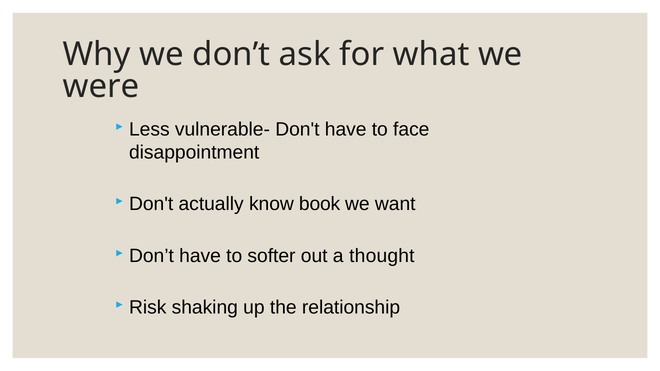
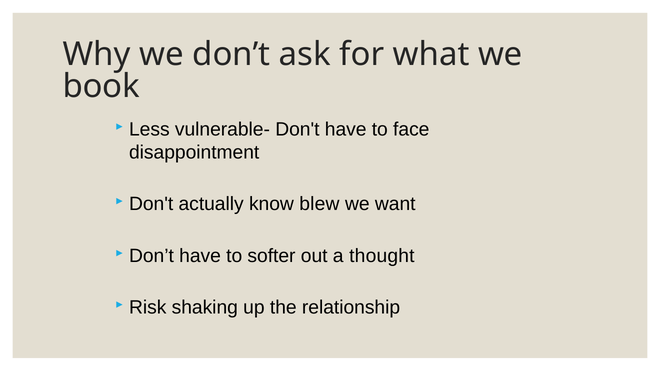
were: were -> book
book: book -> blew
